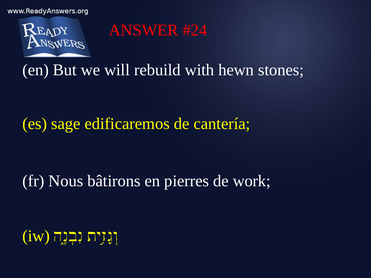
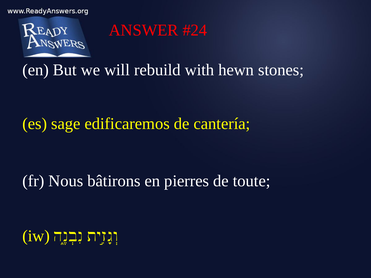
work: work -> toute
